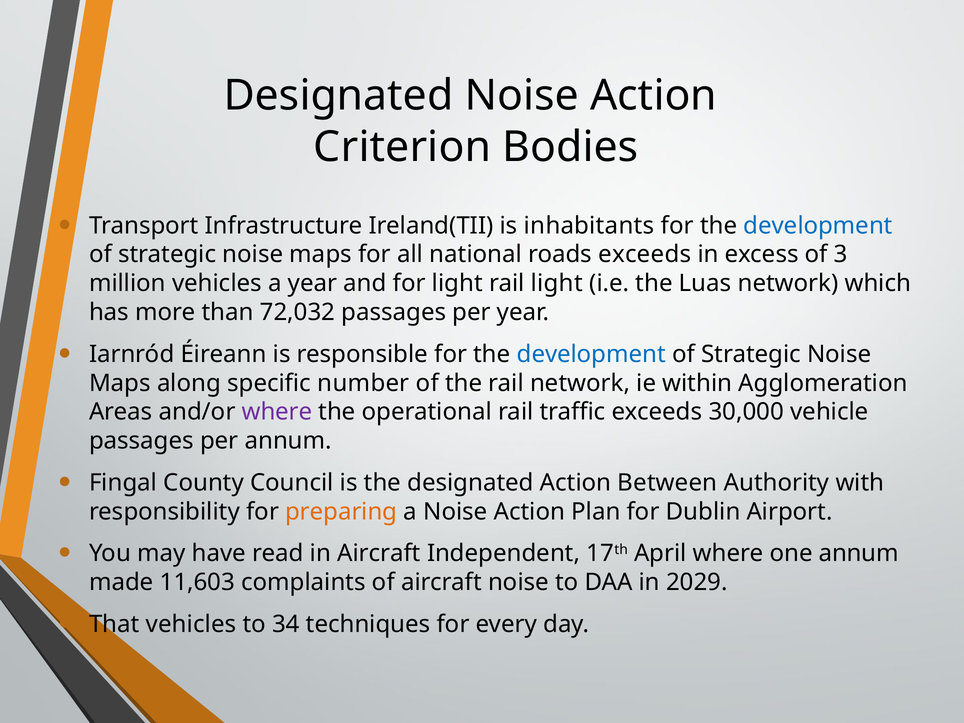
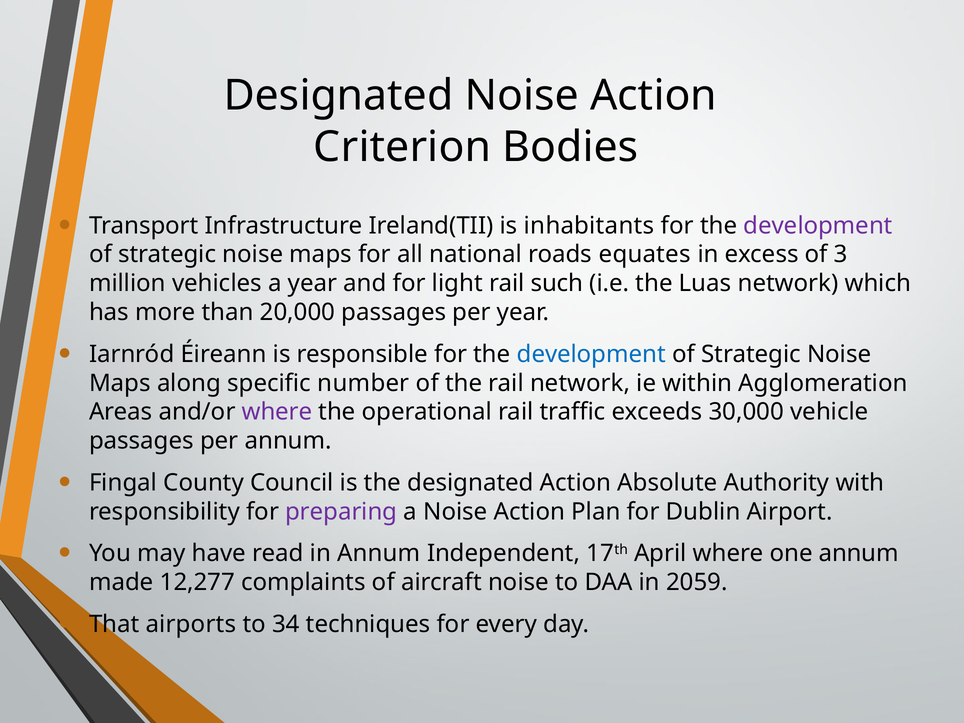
development at (818, 226) colour: blue -> purple
roads exceeds: exceeds -> equates
rail light: light -> such
72,032: 72,032 -> 20,000
Between: Between -> Absolute
preparing colour: orange -> purple
in Aircraft: Aircraft -> Annum
11,603: 11,603 -> 12,277
2029: 2029 -> 2059
That vehicles: vehicles -> airports
